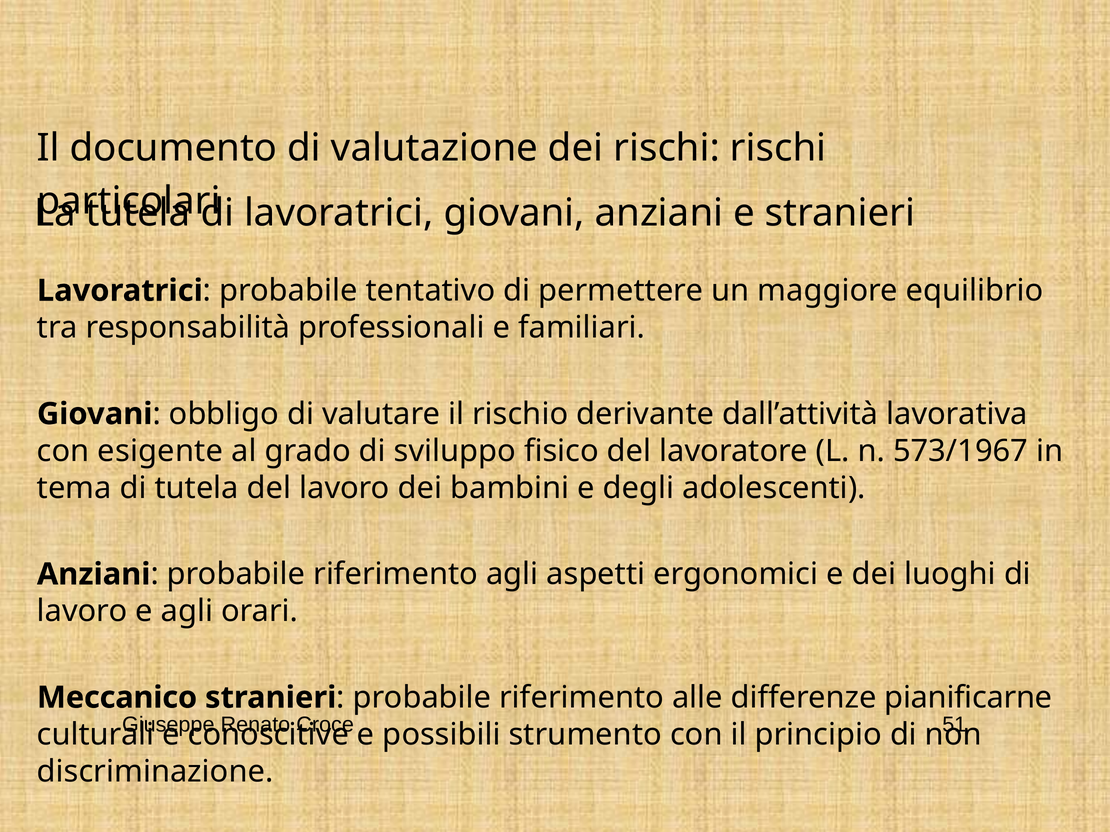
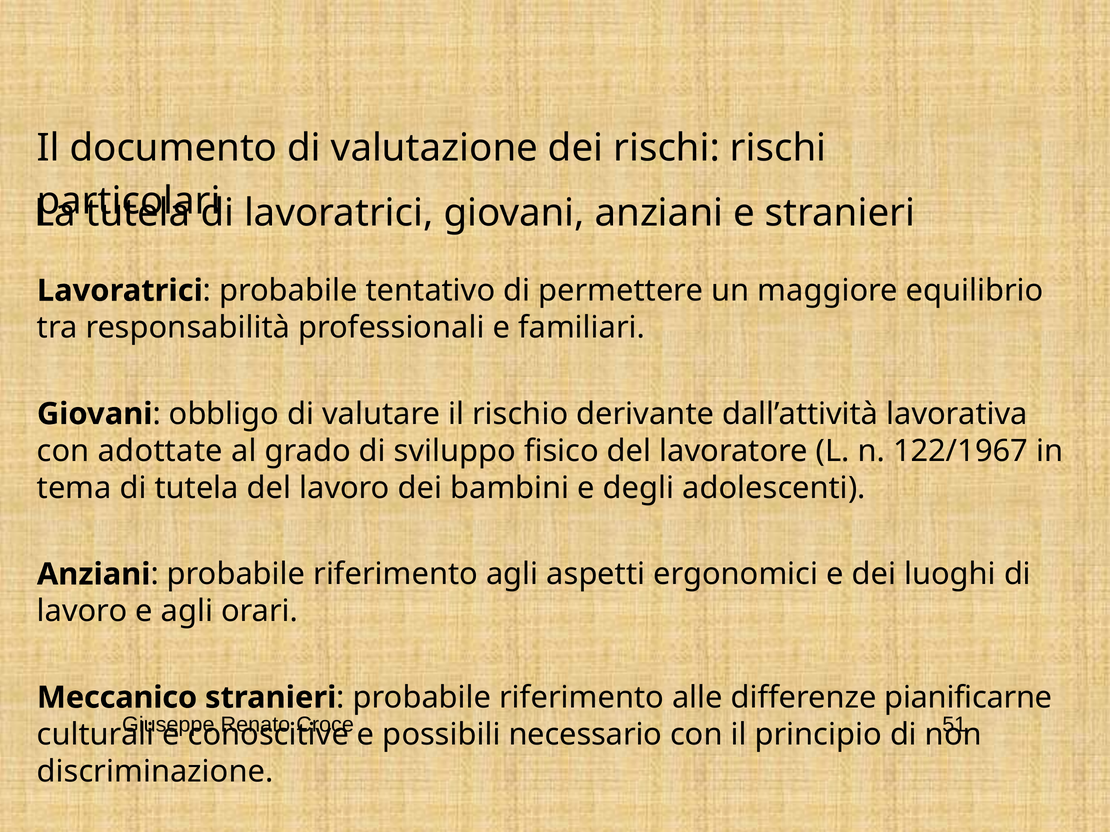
esigente: esigente -> adottate
573/1967: 573/1967 -> 122/1967
strumento: strumento -> necessario
